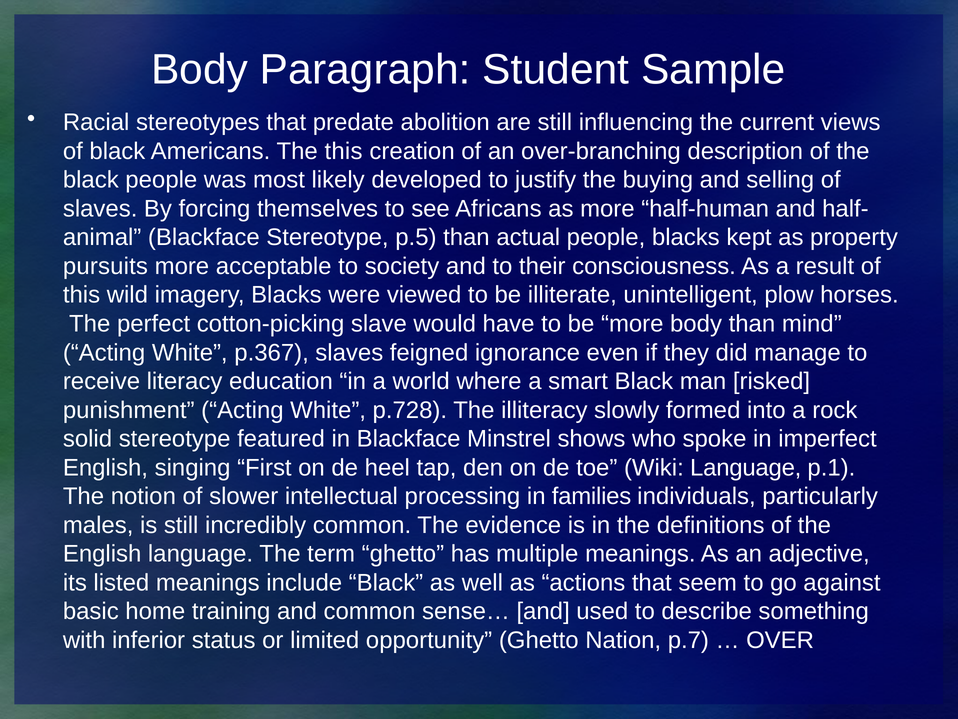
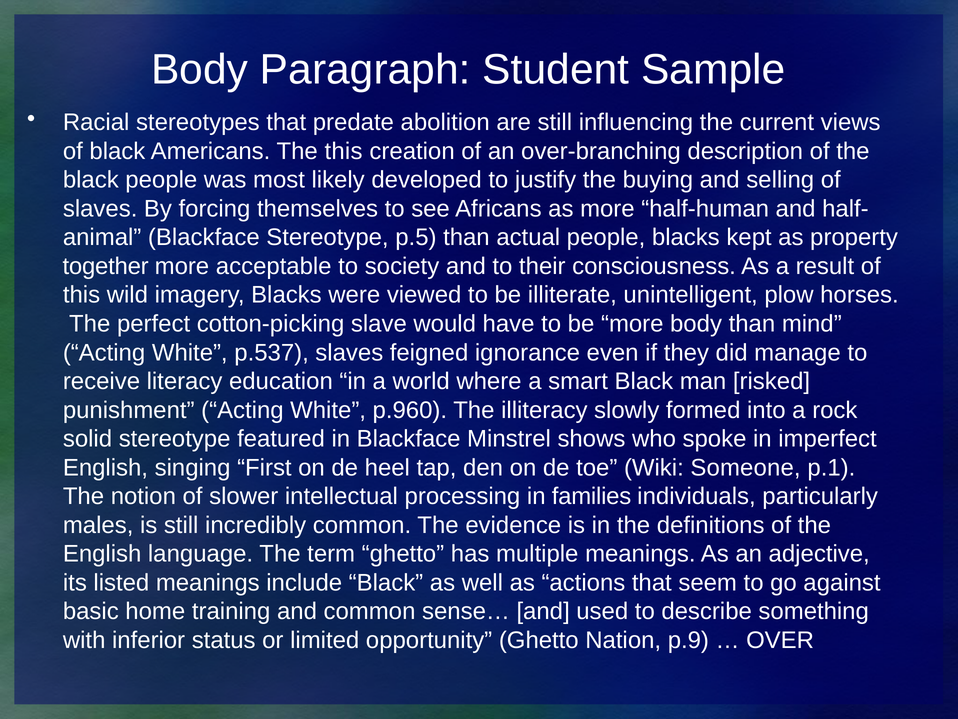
pursuits: pursuits -> together
p.367: p.367 -> p.537
p.728: p.728 -> p.960
Wiki Language: Language -> Someone
p.7: p.7 -> p.9
